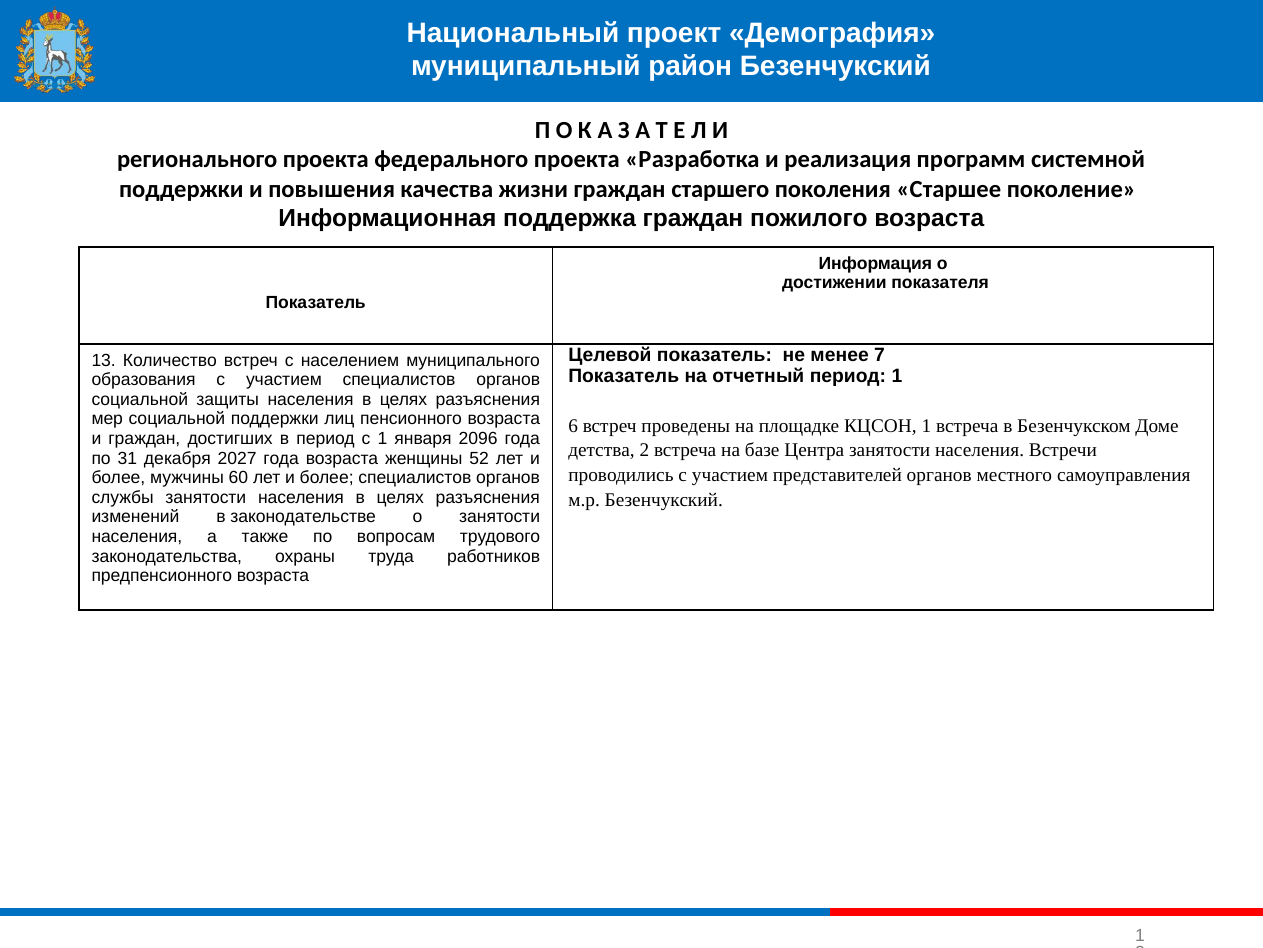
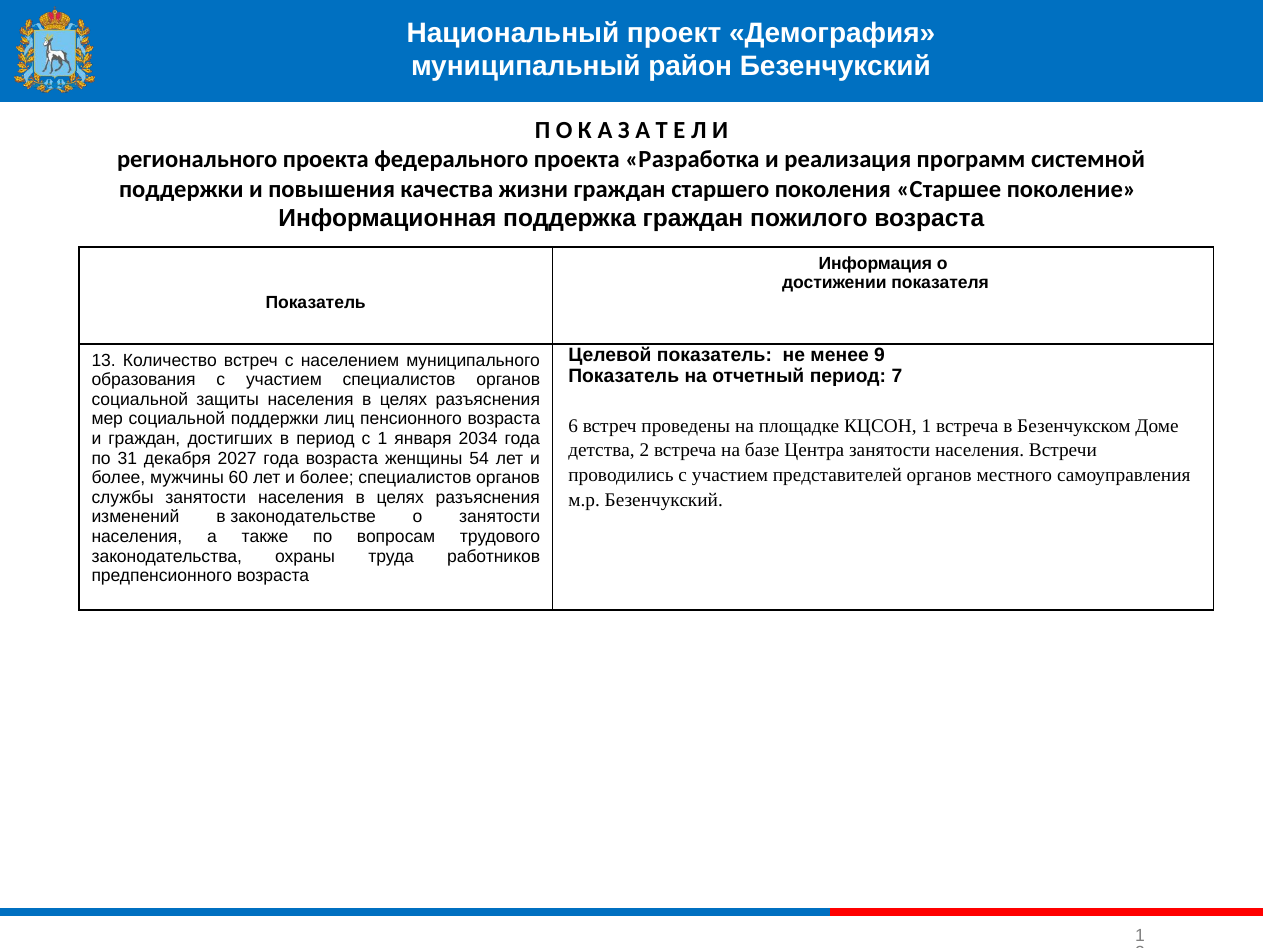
7: 7 -> 9
период 1: 1 -> 7
2096: 2096 -> 2034
52: 52 -> 54
